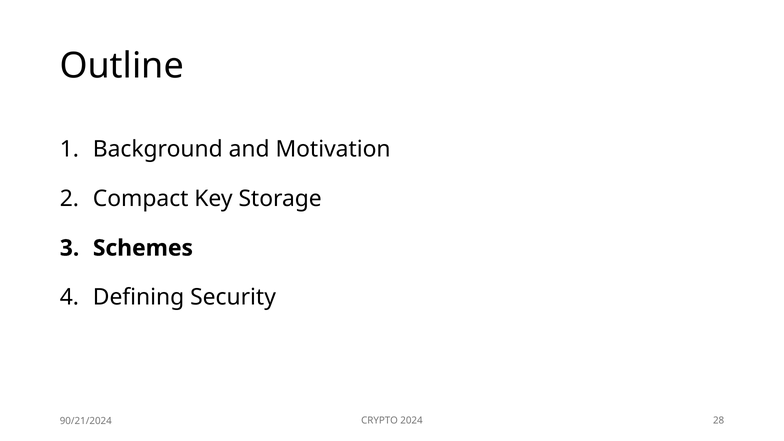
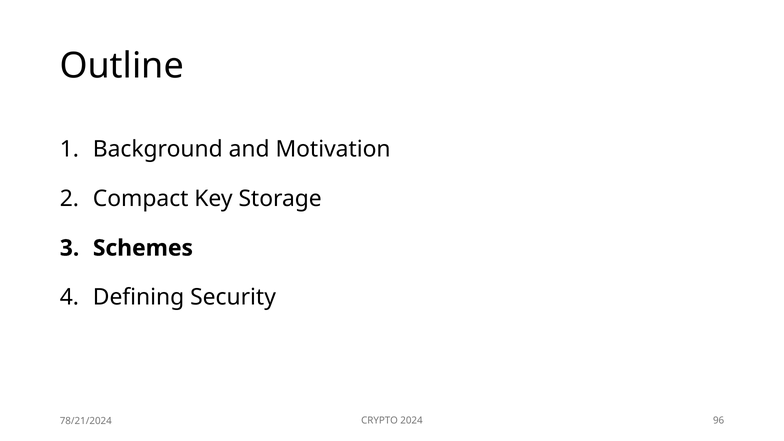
28: 28 -> 96
90/21/2024: 90/21/2024 -> 78/21/2024
